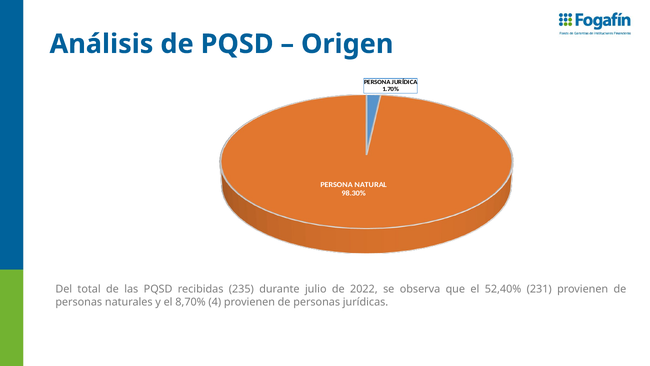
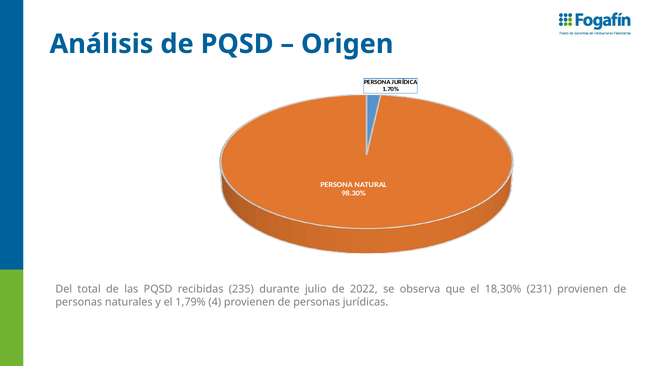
52,40%: 52,40% -> 18,30%
8,70%: 8,70% -> 1,79%
